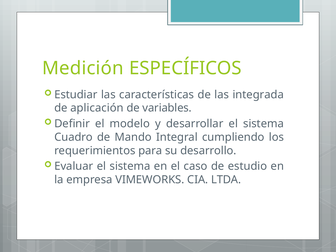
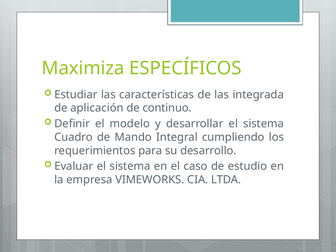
Medición: Medición -> Maximiza
variables: variables -> continuo
